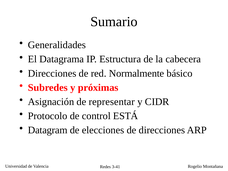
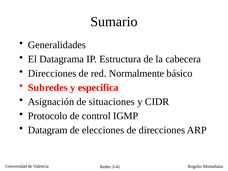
próximas: próximas -> especifica
representar: representar -> situaciones
ESTÁ: ESTÁ -> IGMP
